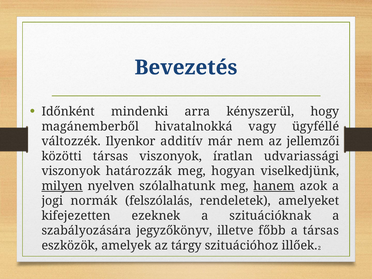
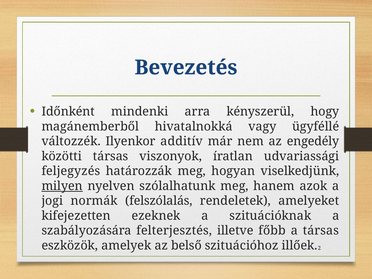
jellemzői: jellemzői -> engedély
viszonyok at (71, 171): viszonyok -> feljegyzés
hanem underline: present -> none
jegyzőkönyv: jegyzőkönyv -> felterjesztés
tárgy: tárgy -> belső
